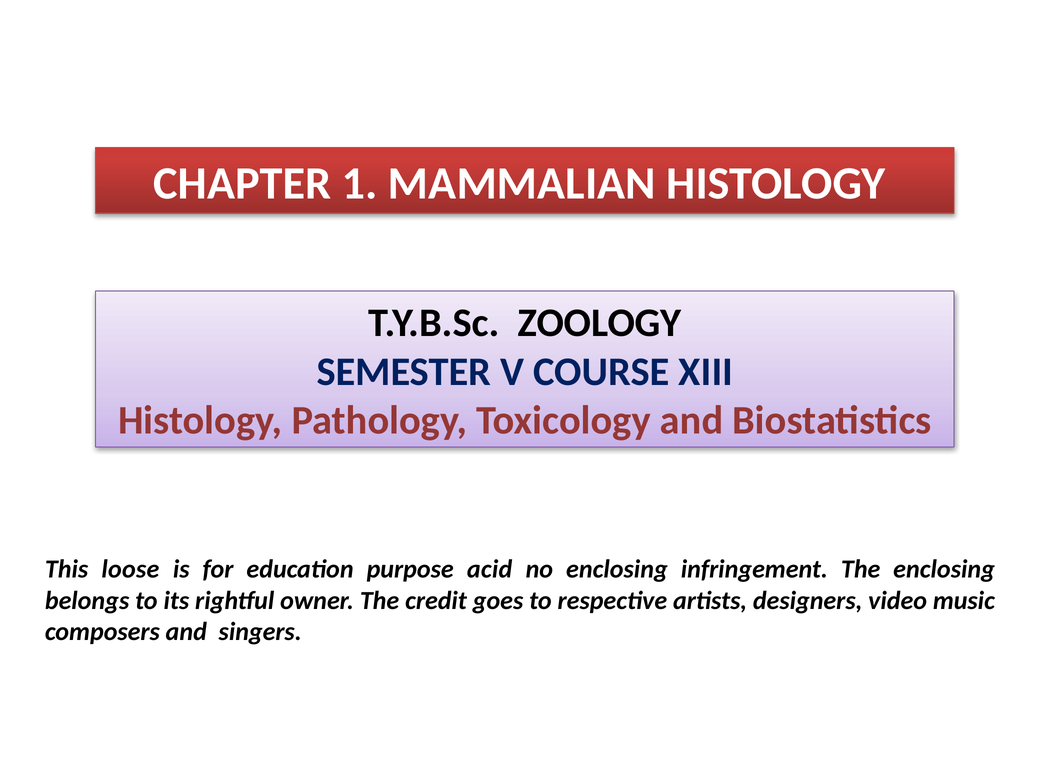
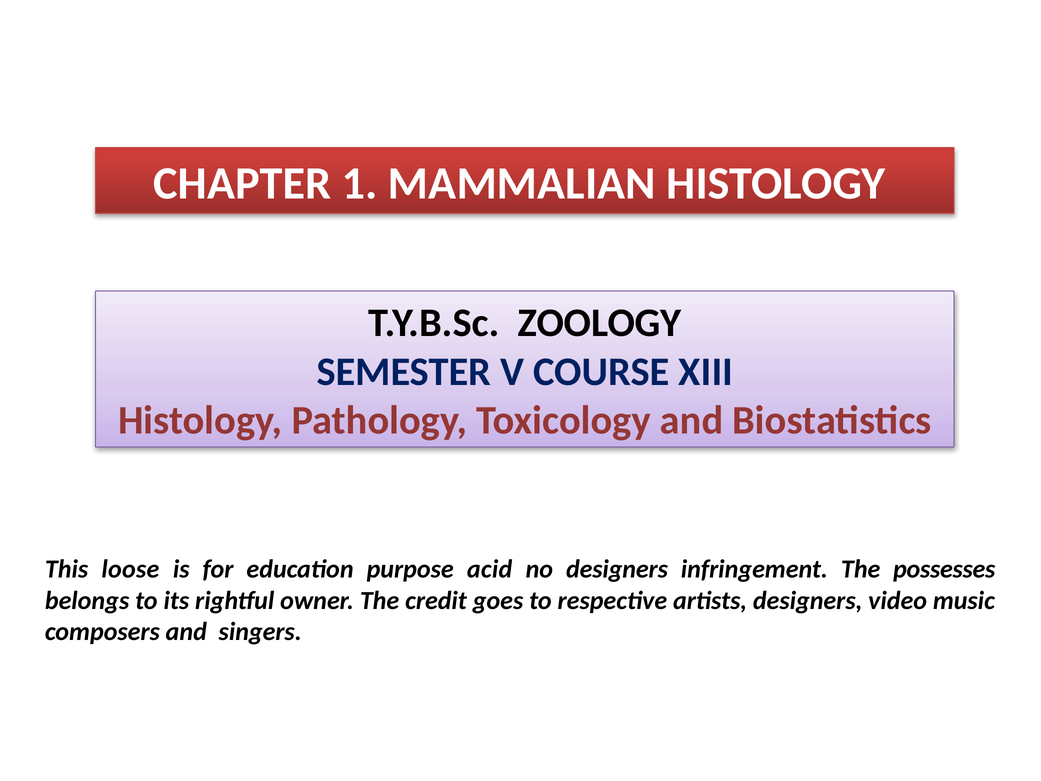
no enclosing: enclosing -> designers
The enclosing: enclosing -> possesses
